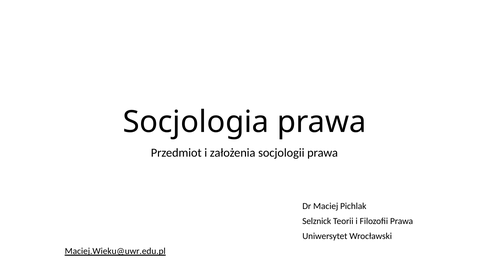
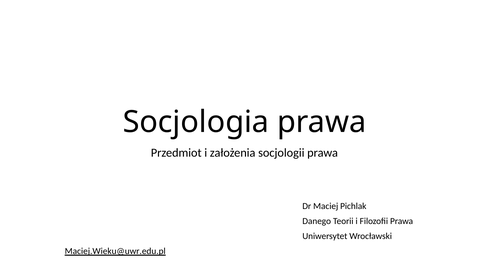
Selznick: Selznick -> Danego
